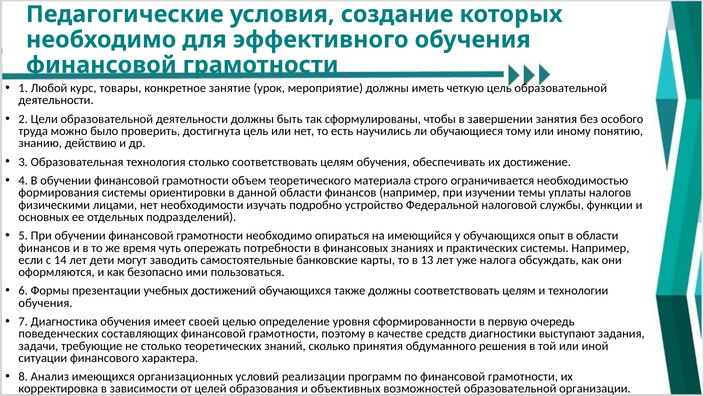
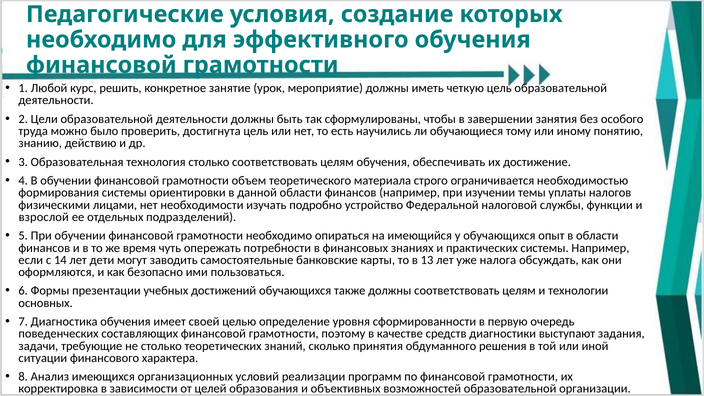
товары: товары -> решить
основных: основных -> взрослой
обучения at (46, 303): обучения -> основных
